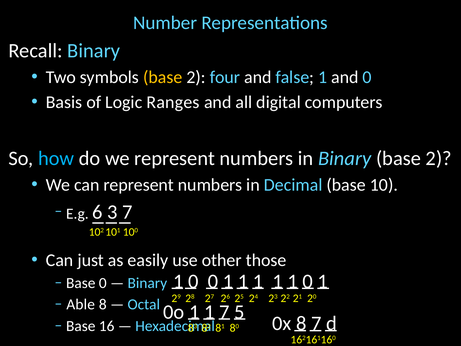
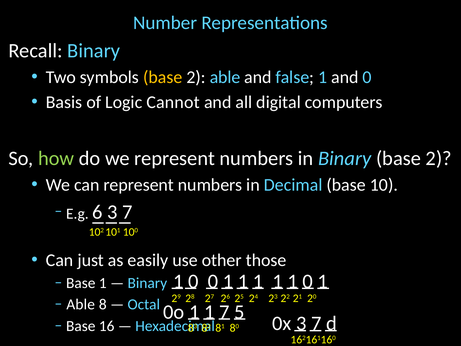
2 four: four -> able
Ranges: Ranges -> Cannot
how colour: light blue -> light green
Base 0: 0 -> 1
0x 8: 8 -> 3
